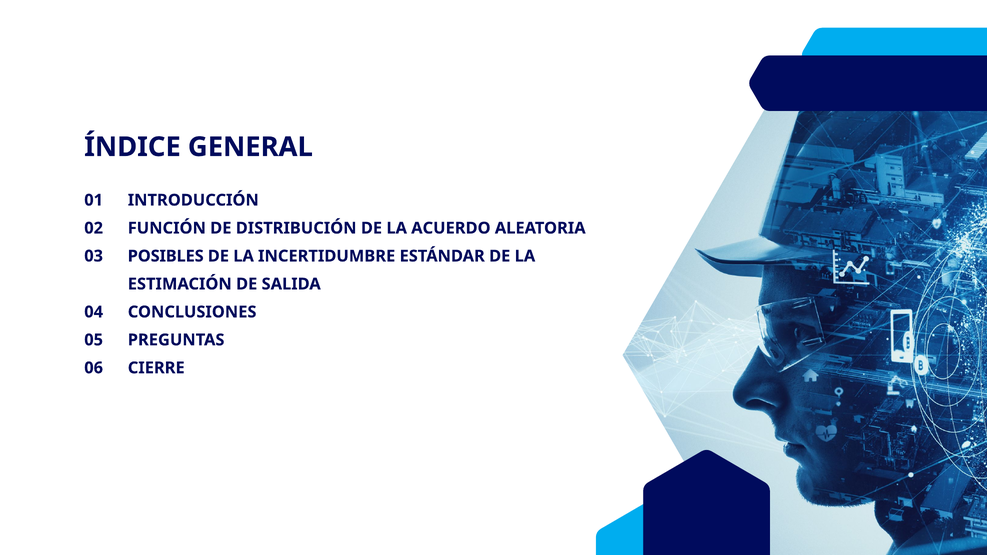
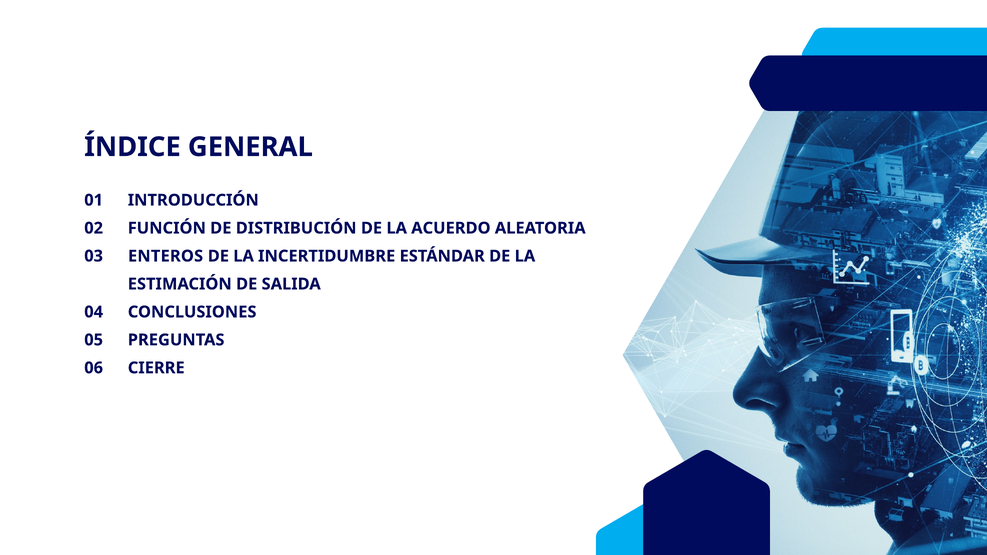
POSIBLES: POSIBLES -> ENTEROS
